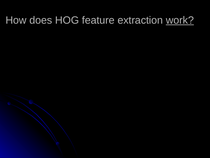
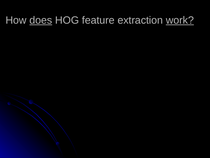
does underline: none -> present
